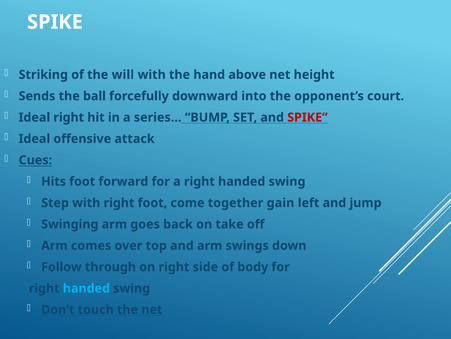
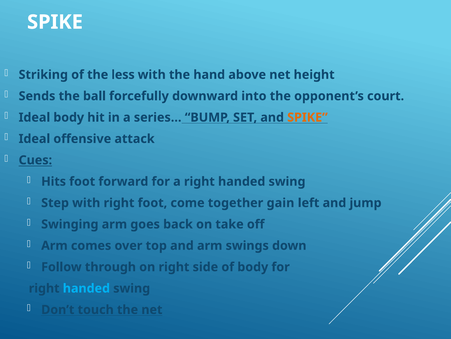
will: will -> less
Ideal right: right -> body
SPIKE at (307, 117) colour: red -> orange
